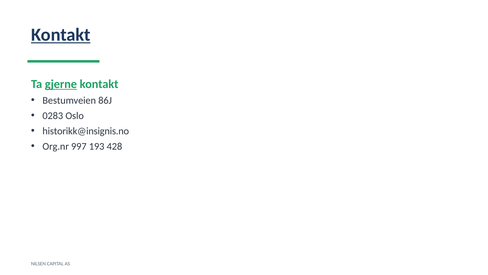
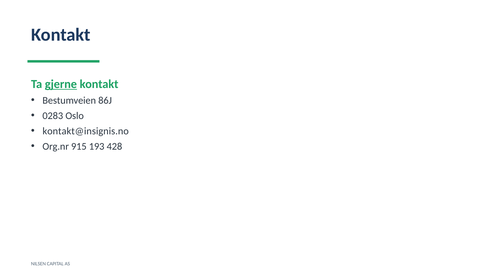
Kontakt at (61, 35) underline: present -> none
historikk@insignis.no: historikk@insignis.no -> kontakt@insignis.no
997: 997 -> 915
